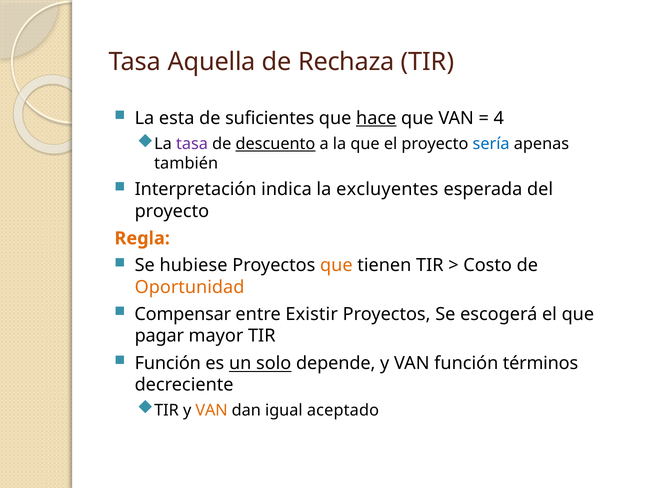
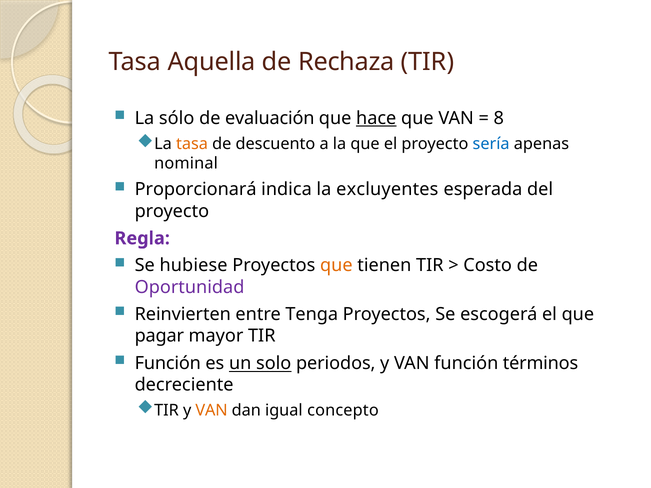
esta: esta -> sólo
suficientes: suficientes -> evaluación
4: 4 -> 8
tasa at (192, 144) colour: purple -> orange
descuento underline: present -> none
también: también -> nominal
Interpretación: Interpretación -> Proporcionará
Regla colour: orange -> purple
Oportunidad colour: orange -> purple
Compensar: Compensar -> Reinvierten
Existir: Existir -> Tenga
depende: depende -> periodos
aceptado: aceptado -> concepto
